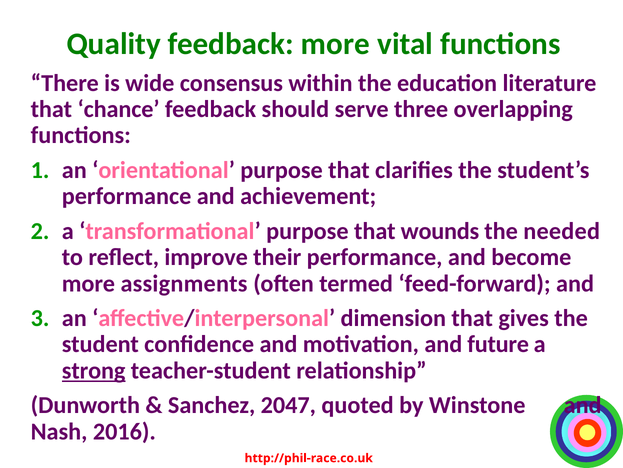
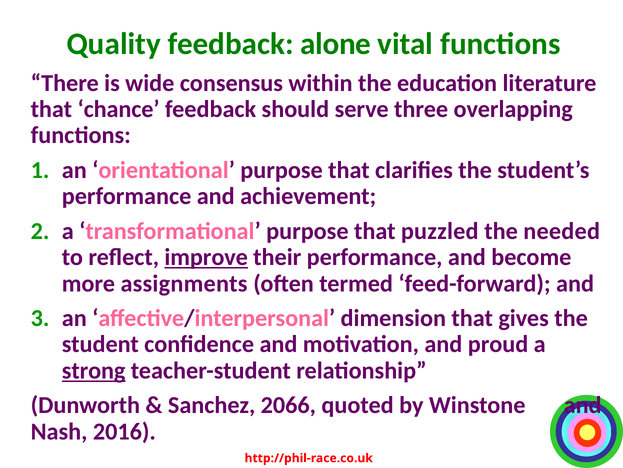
feedback more: more -> alone
wounds: wounds -> puzzled
improve underline: none -> present
future: future -> proud
2047: 2047 -> 2066
